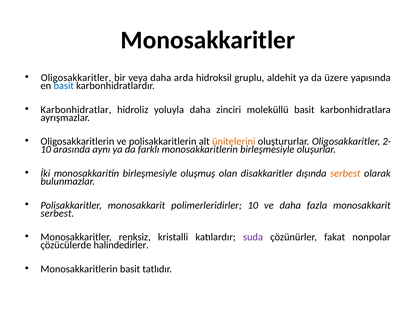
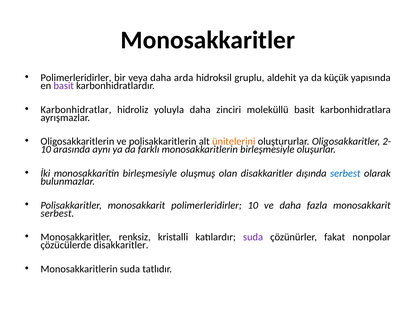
Oligosakkaritler at (76, 78): Oligosakkaritler -> Polimerleridirler
üzere: üzere -> küçük
basit at (64, 86) colour: blue -> purple
serbest at (345, 173) colour: orange -> blue
çözücülerde halindedirler: halindedirler -> disakkaritler
Monosakkaritlerin basit: basit -> suda
